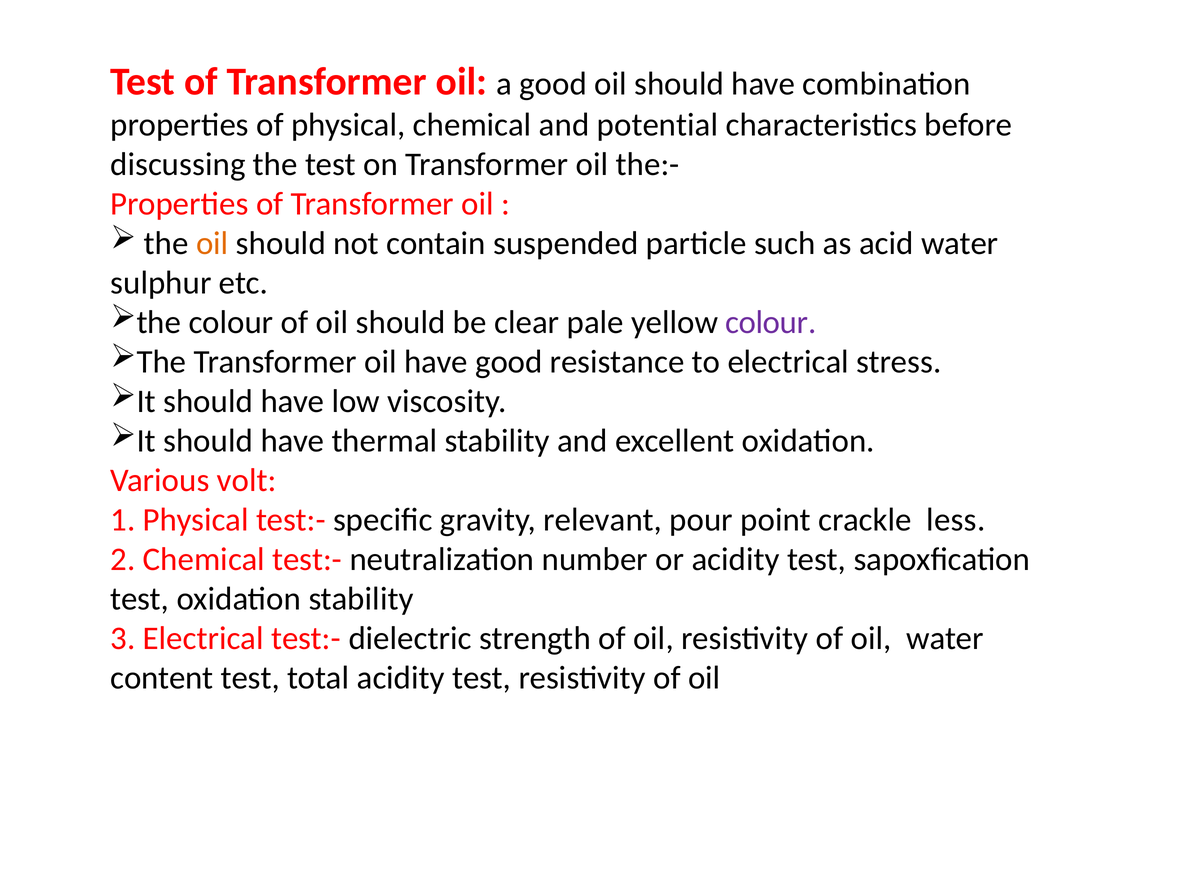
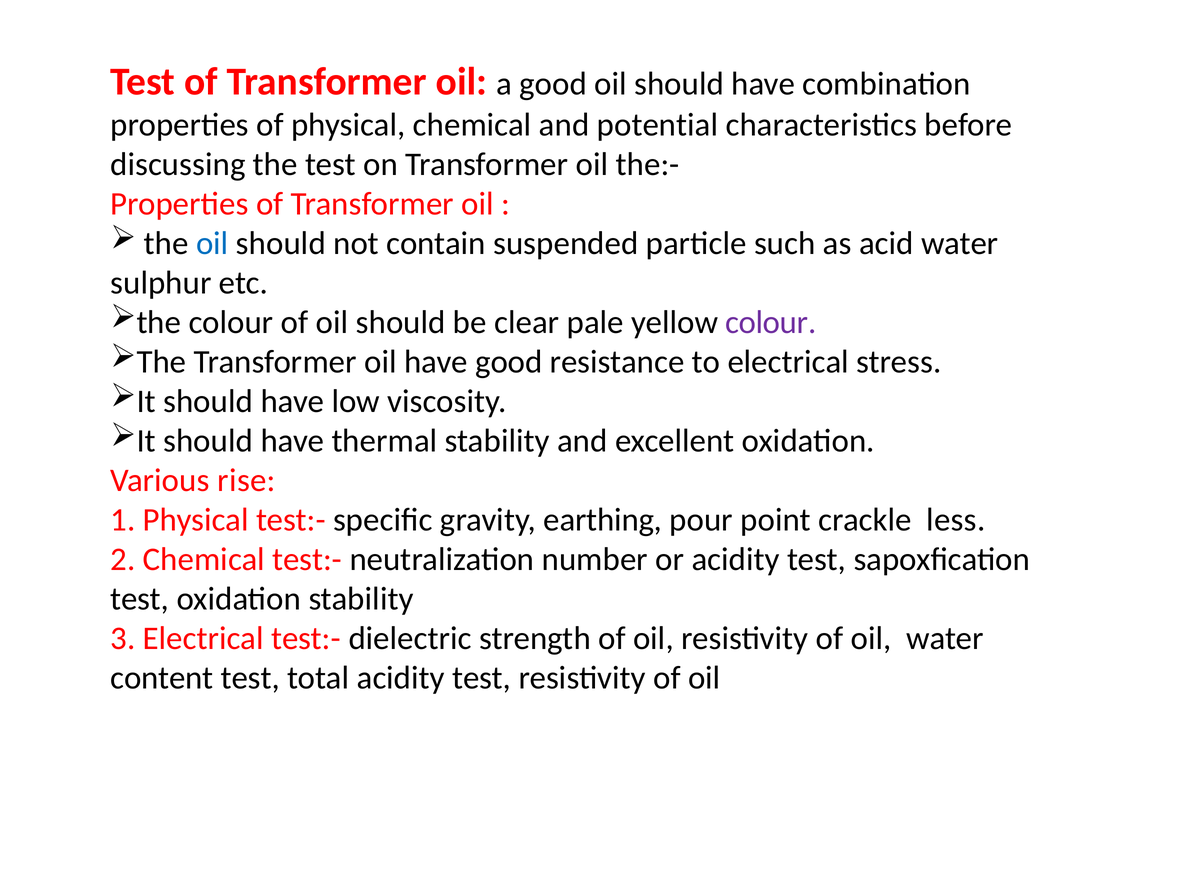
oil at (212, 243) colour: orange -> blue
volt: volt -> rise
relevant: relevant -> earthing
